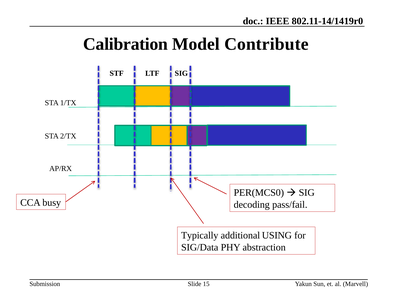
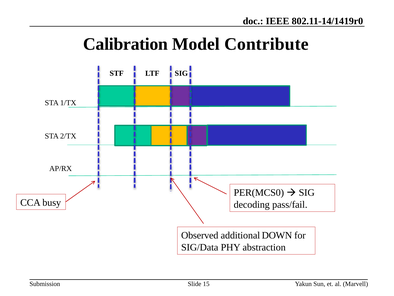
Typically: Typically -> Observed
USING: USING -> DOWN
